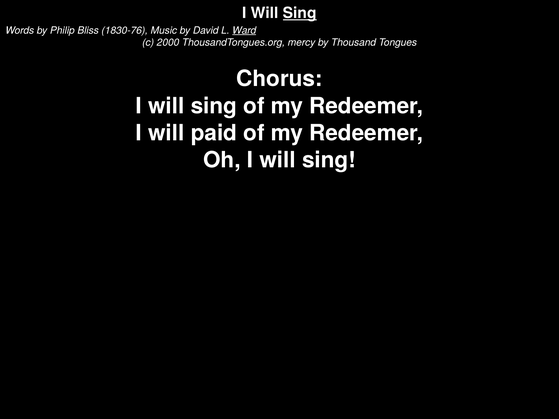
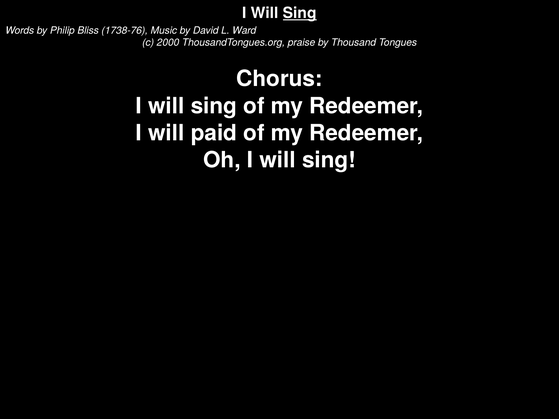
1830-76: 1830-76 -> 1738-76
Ward underline: present -> none
mercy: mercy -> praise
